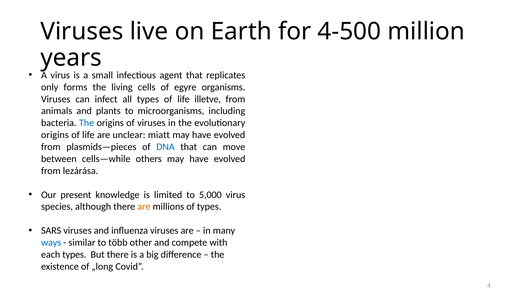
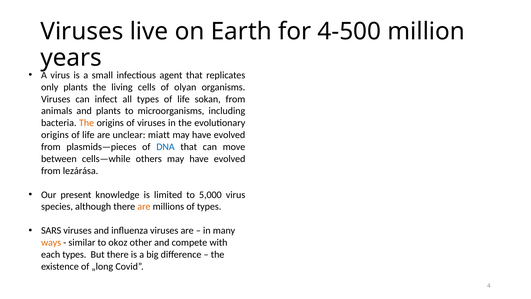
only forms: forms -> plants
egyre: egyre -> olyan
illetve: illetve -> sokan
The at (87, 123) colour: blue -> orange
ways colour: blue -> orange
több: több -> okoz
